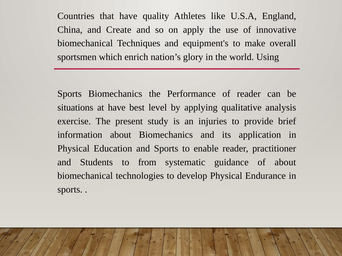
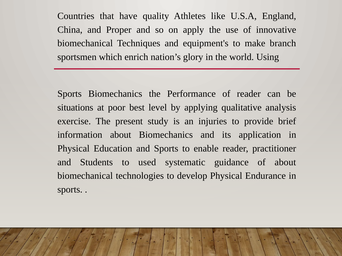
Create: Create -> Proper
overall: overall -> branch
at have: have -> poor
from: from -> used
